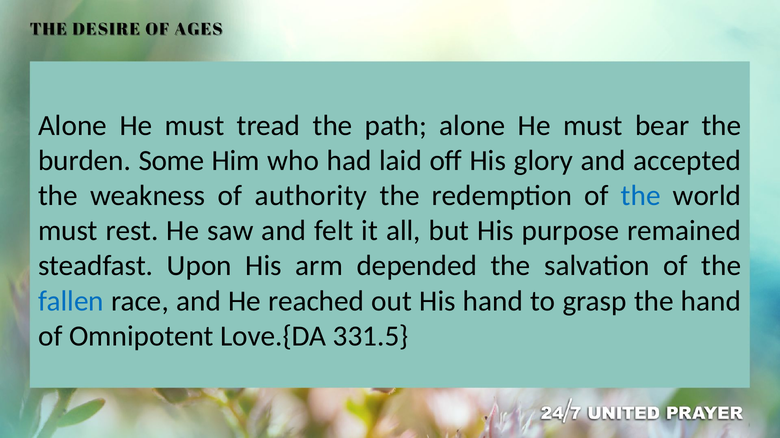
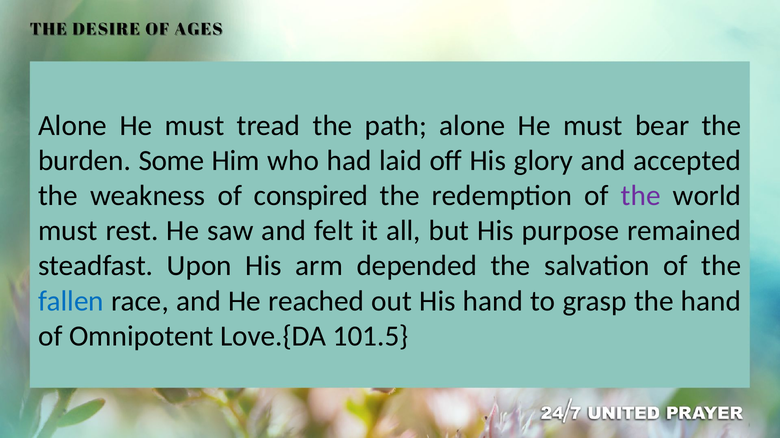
authority: authority -> conspired
the at (641, 196) colour: blue -> purple
331.5: 331.5 -> 101.5
